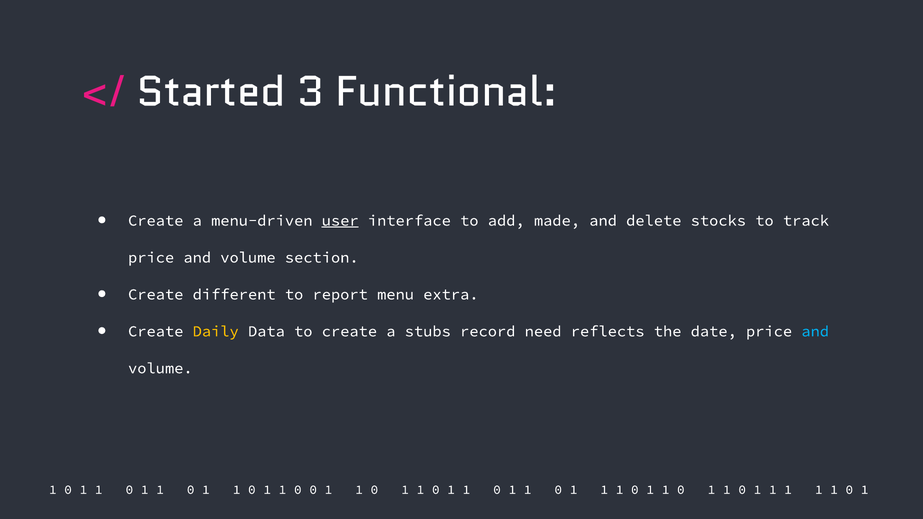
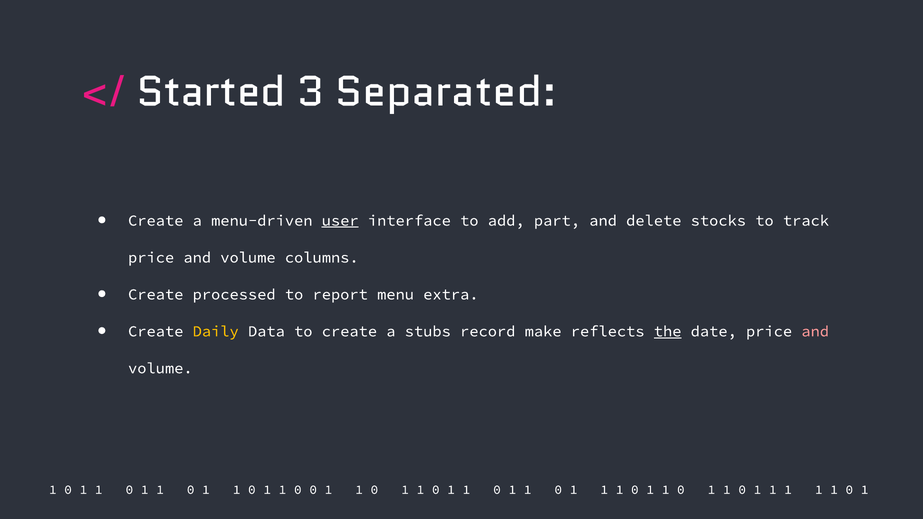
Functional: Functional -> Separated
made: made -> part
section: section -> columns
different: different -> processed
need: need -> make
the underline: none -> present
and at (815, 331) colour: light blue -> pink
